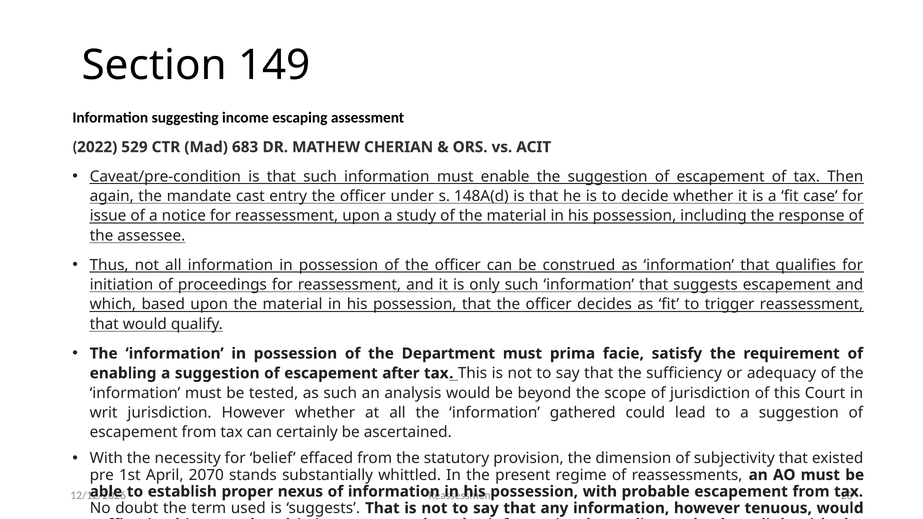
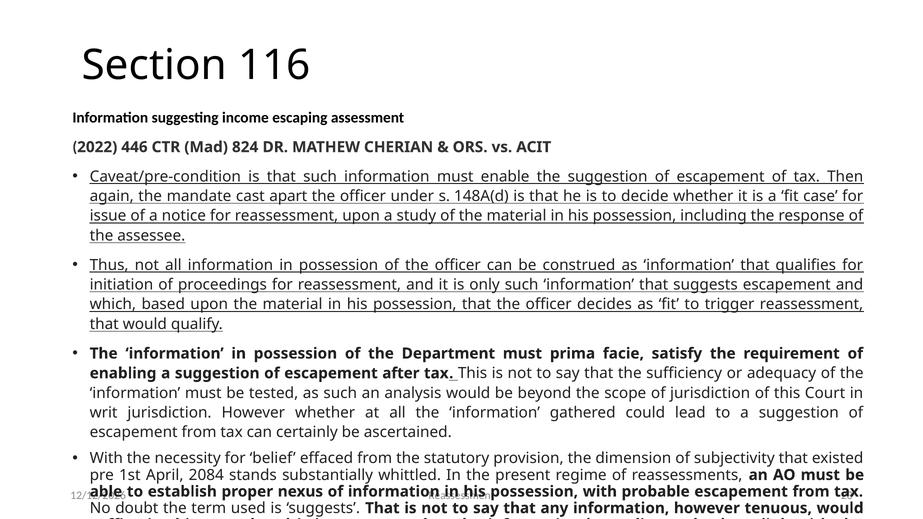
149: 149 -> 116
529: 529 -> 446
683: 683 -> 824
entry: entry -> apart
2070: 2070 -> 2084
